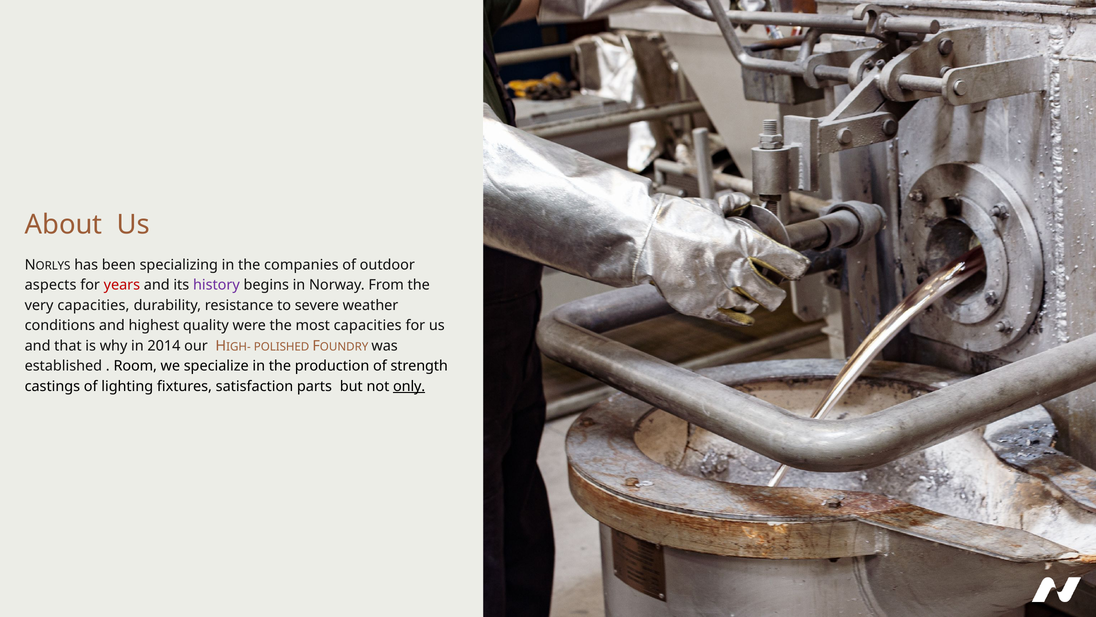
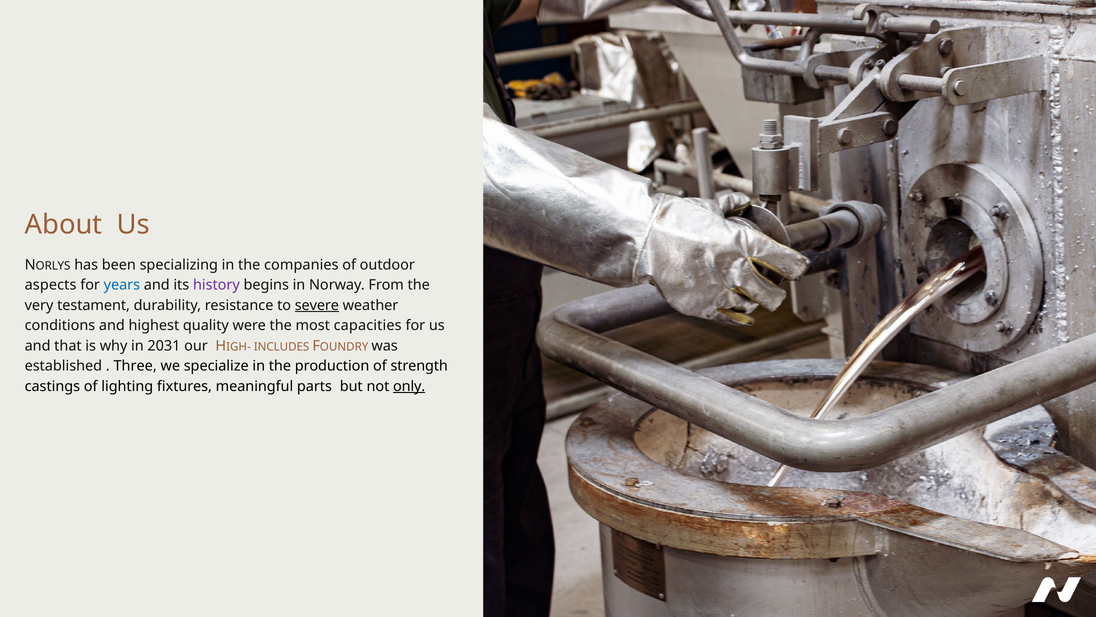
years colour: red -> blue
very capacities: capacities -> testament
severe underline: none -> present
2014: 2014 -> 2031
POLISHED: POLISHED -> INCLUDES
Room: Room -> Three
satisfaction: satisfaction -> meaningful
